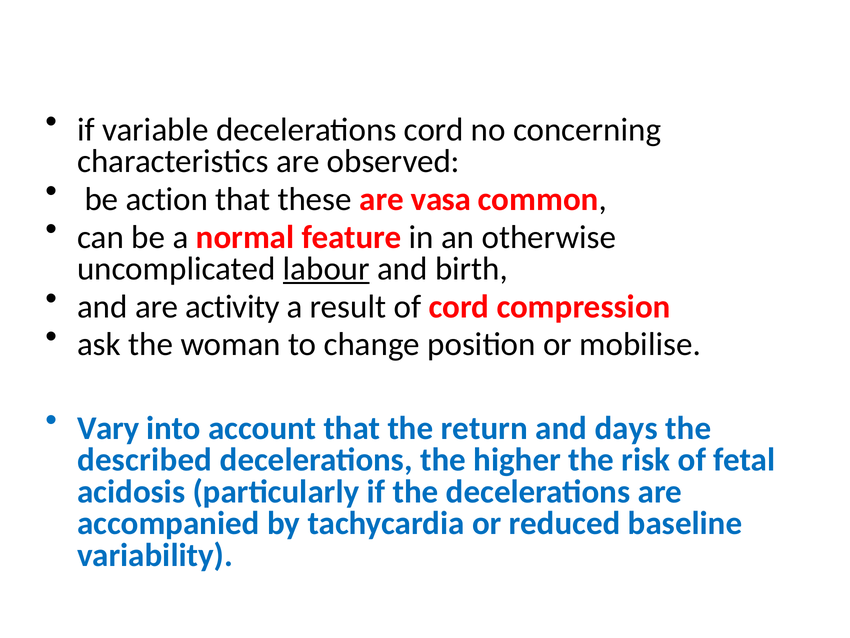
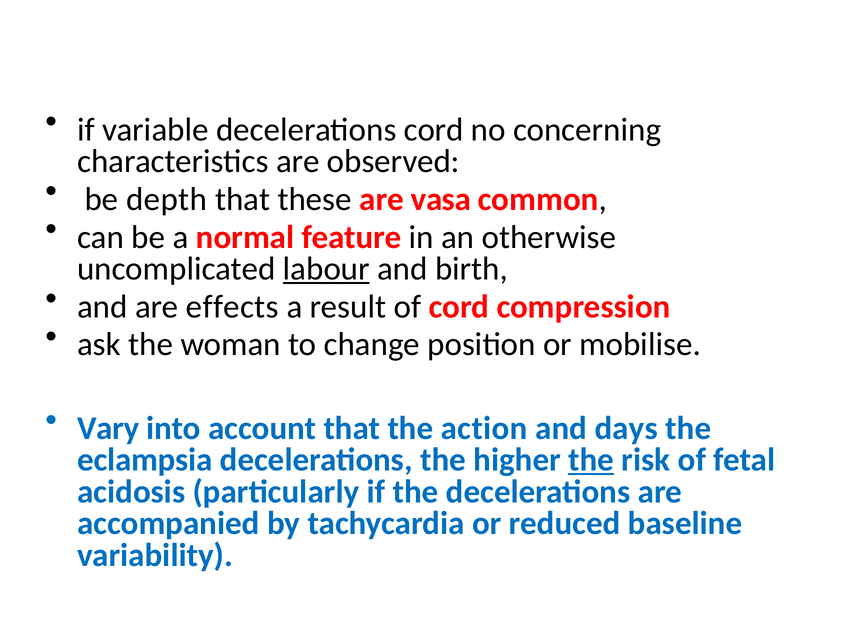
action: action -> depth
activity: activity -> effects
return: return -> action
described: described -> eclampsia
the at (591, 460) underline: none -> present
